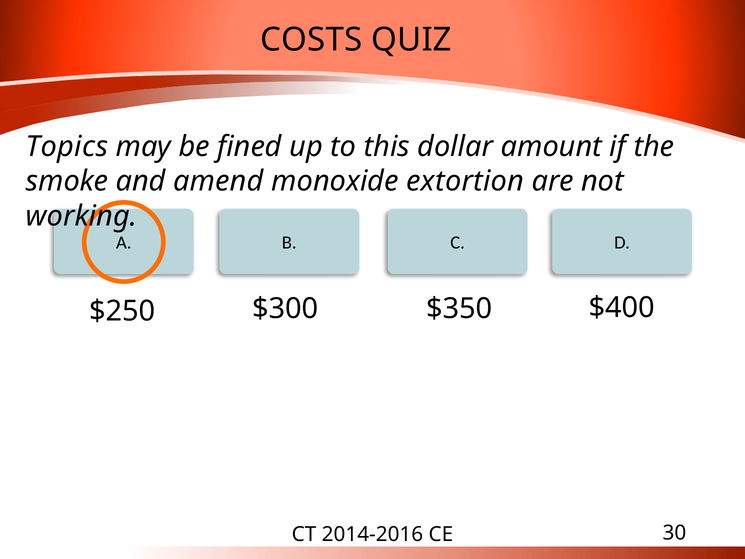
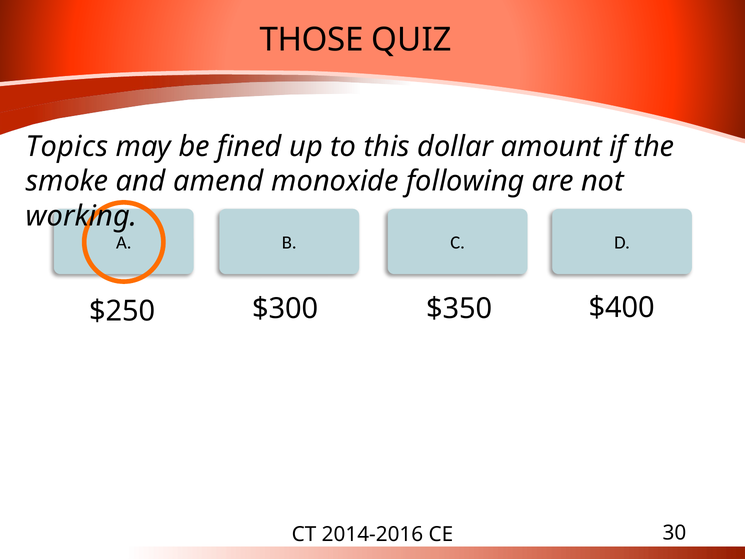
COSTS: COSTS -> THOSE
extortion: extortion -> following
